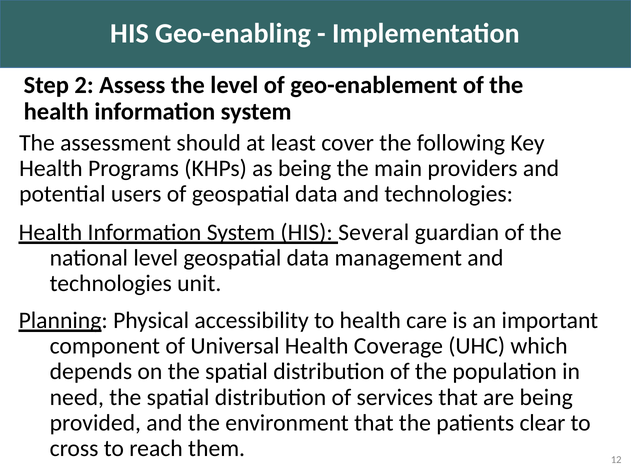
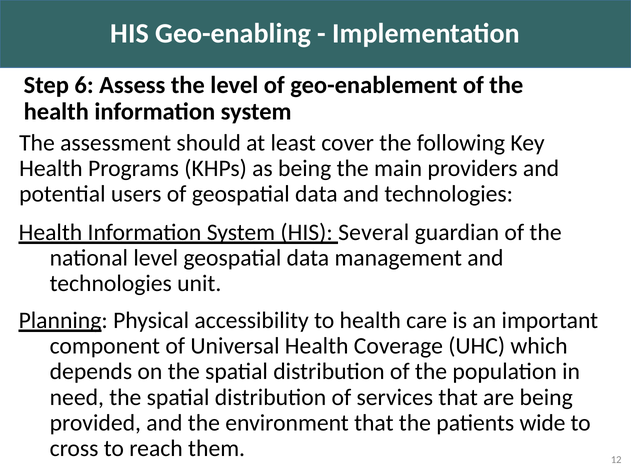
2: 2 -> 6
clear: clear -> wide
